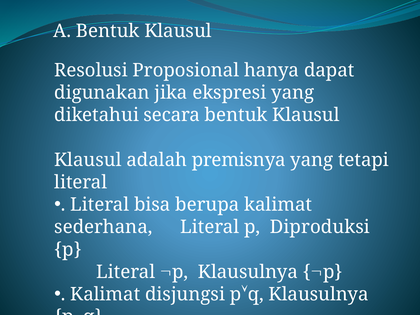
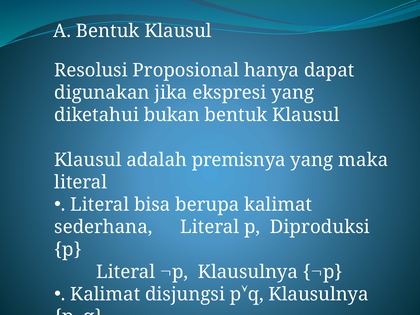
secara: secara -> bukan
tetapi: tetapi -> maka
